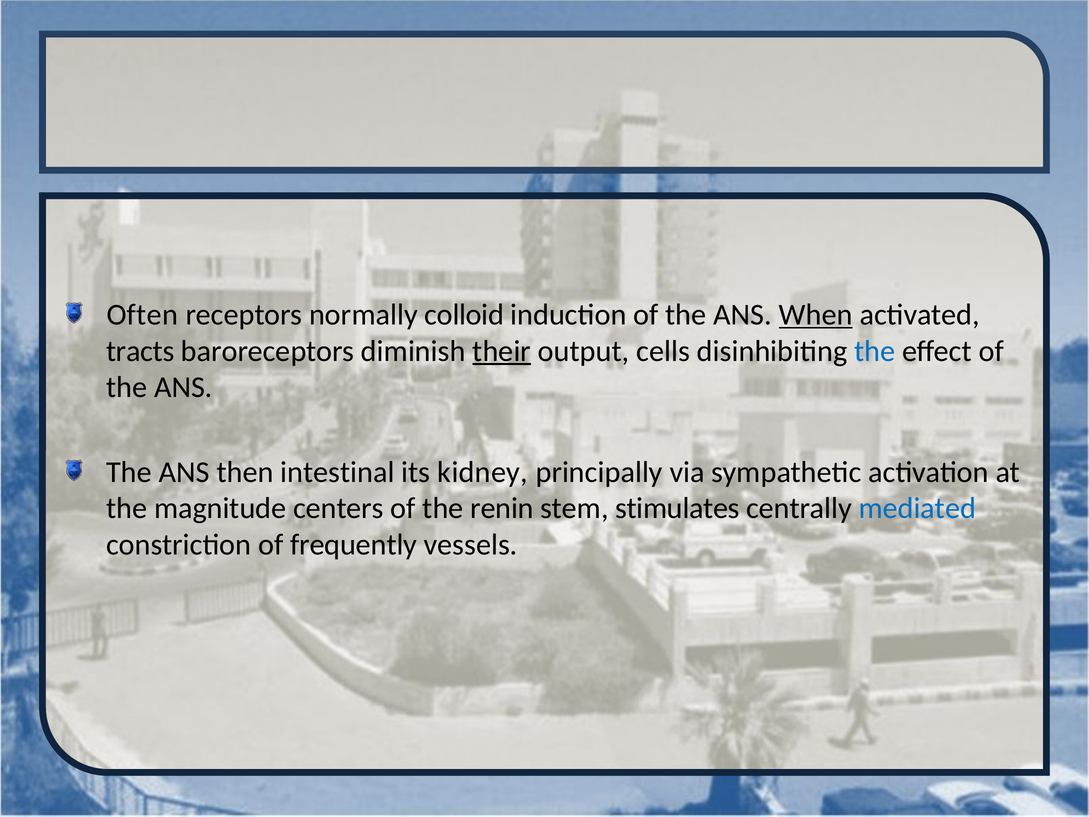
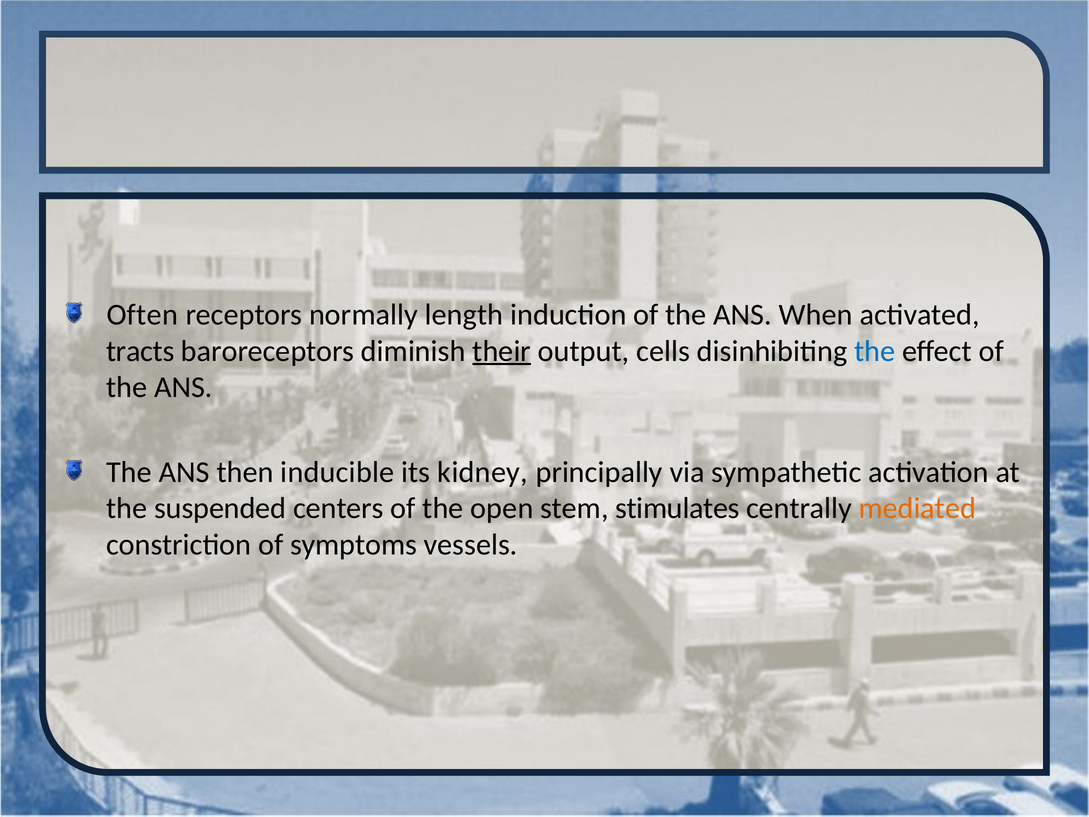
colloid: colloid -> length
When underline: present -> none
intestinal: intestinal -> inducible
magnitude: magnitude -> suspended
renin: renin -> open
mediated colour: blue -> orange
frequently: frequently -> symptoms
